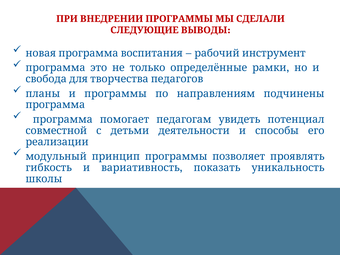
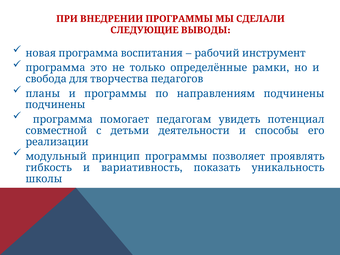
программа at (55, 105): программа -> подчинены
